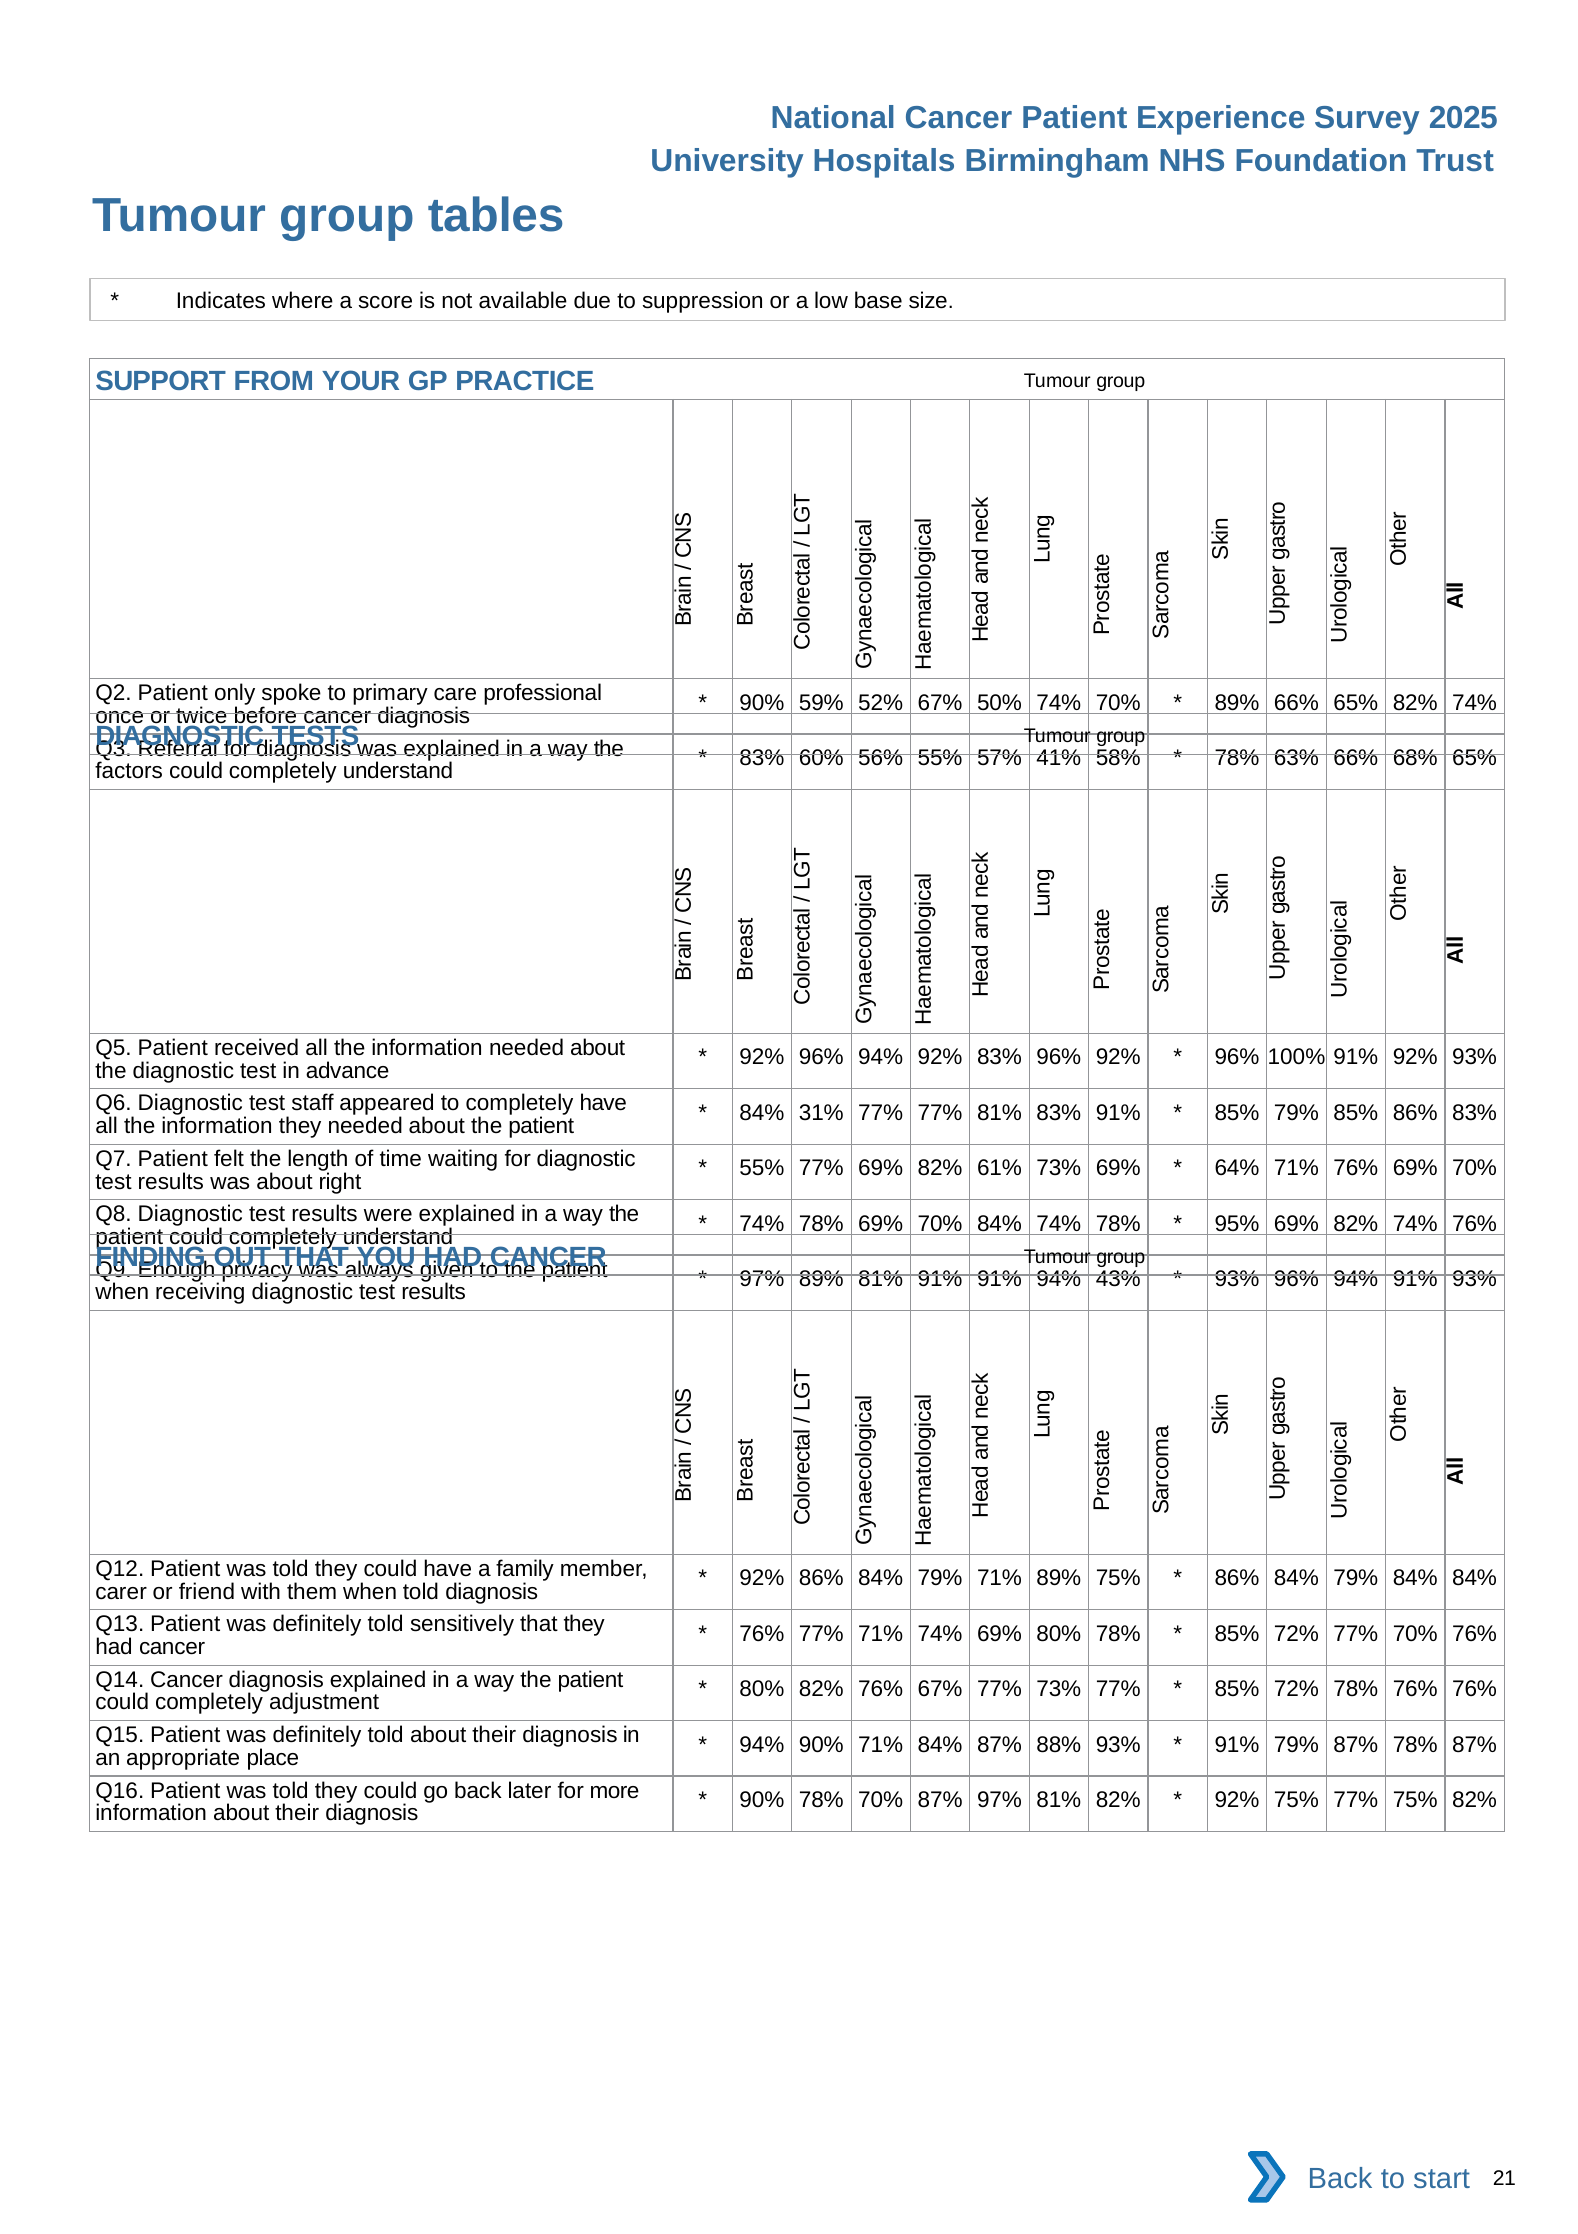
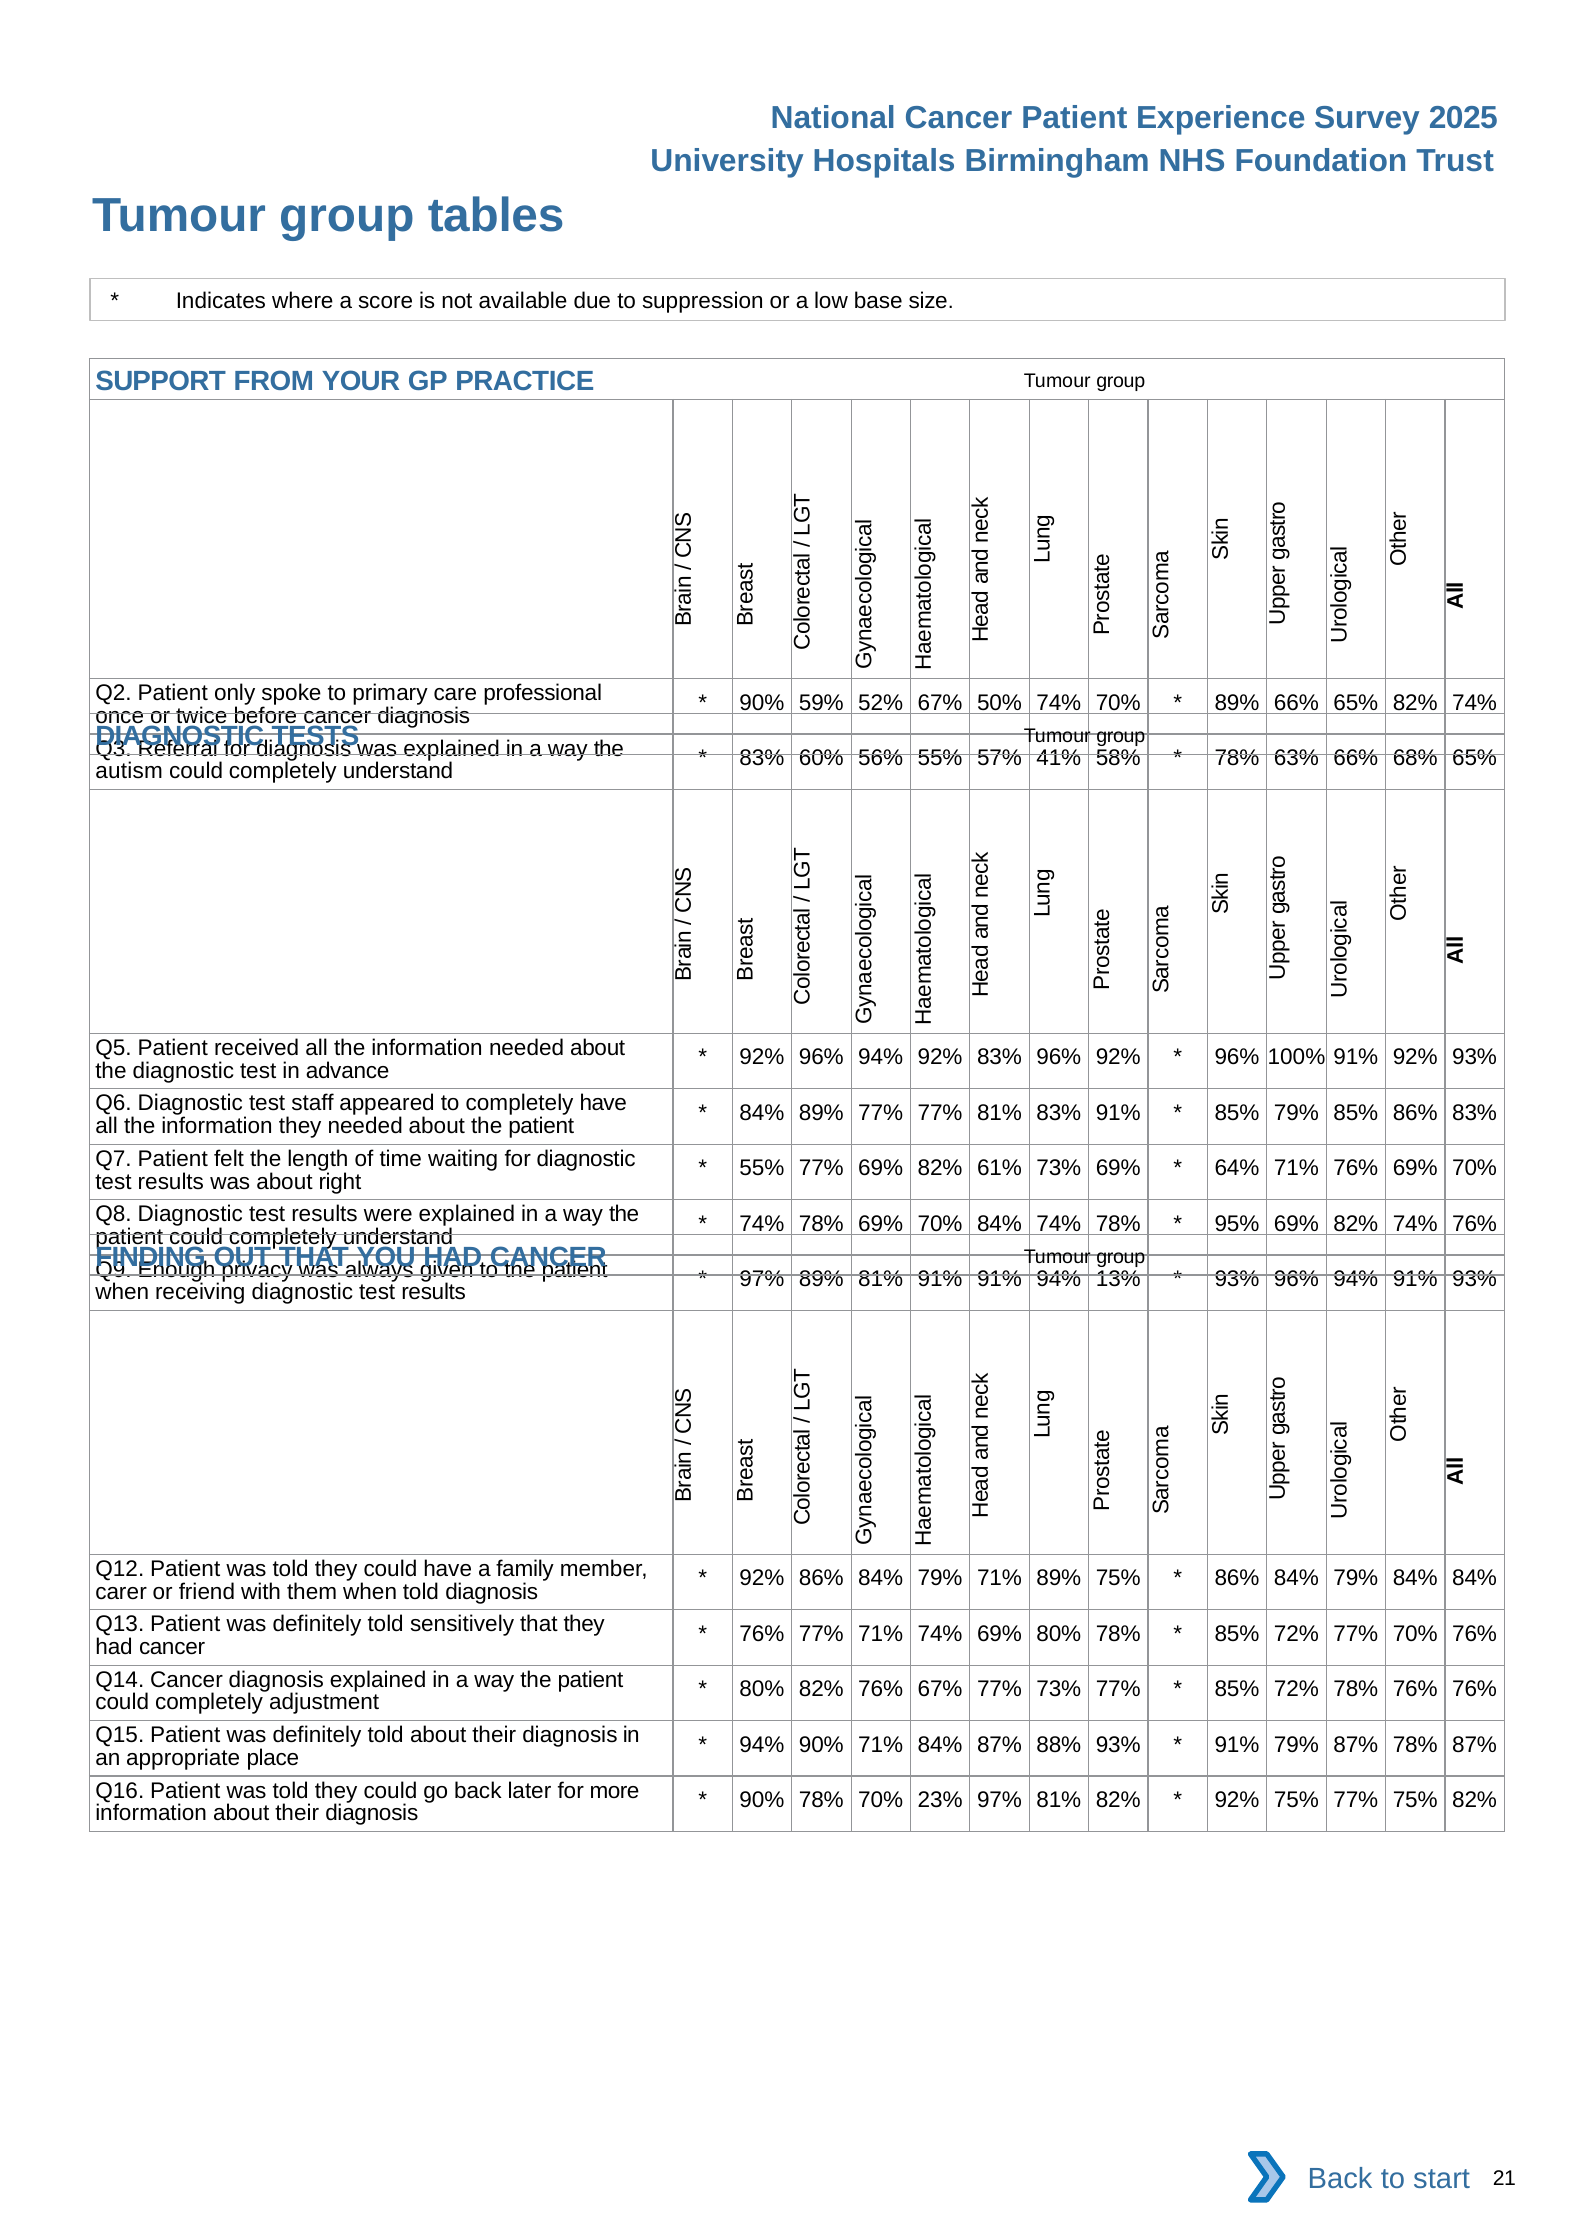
factors: factors -> autism
84% 31%: 31% -> 89%
43%: 43% -> 13%
70% 87%: 87% -> 23%
